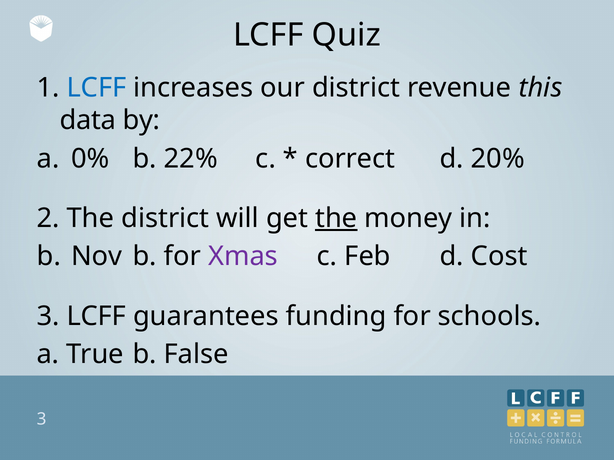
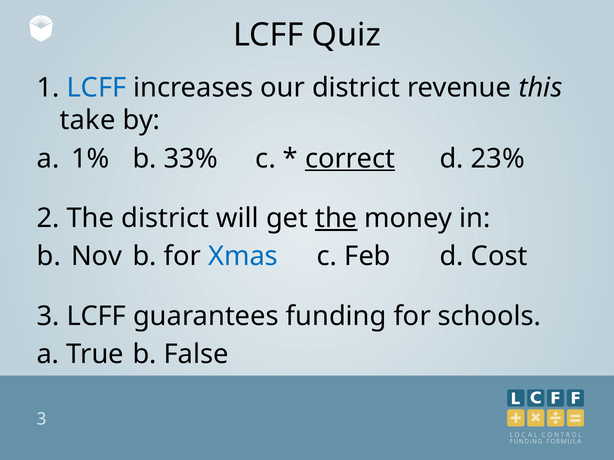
data: data -> take
0%: 0% -> 1%
22%: 22% -> 33%
correct underline: none -> present
20%: 20% -> 23%
Xmas colour: purple -> blue
